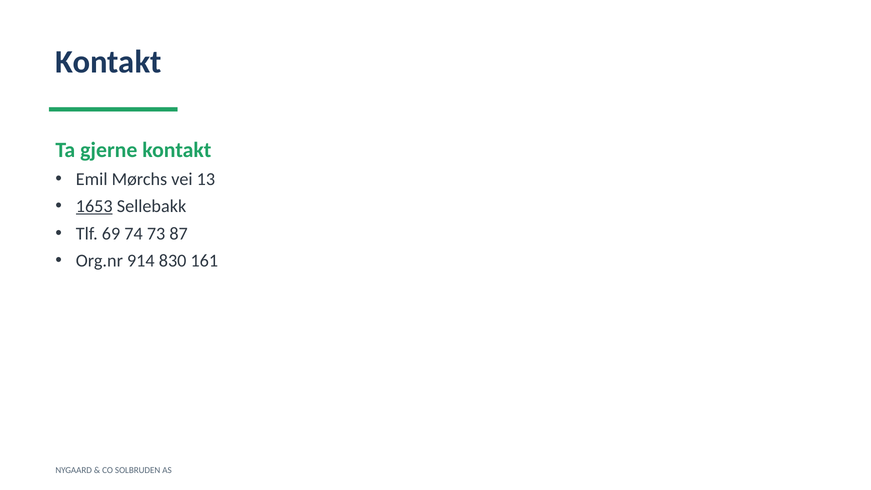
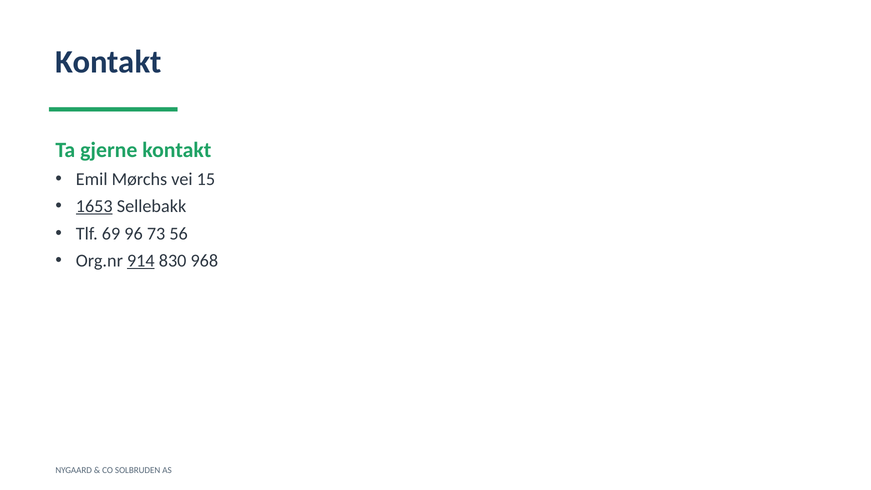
13: 13 -> 15
74: 74 -> 96
87: 87 -> 56
914 underline: none -> present
161: 161 -> 968
